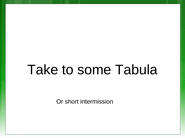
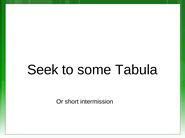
Take: Take -> Seek
